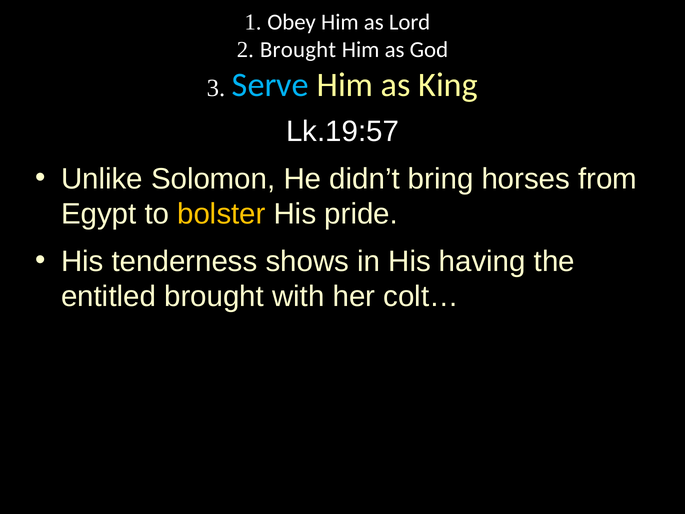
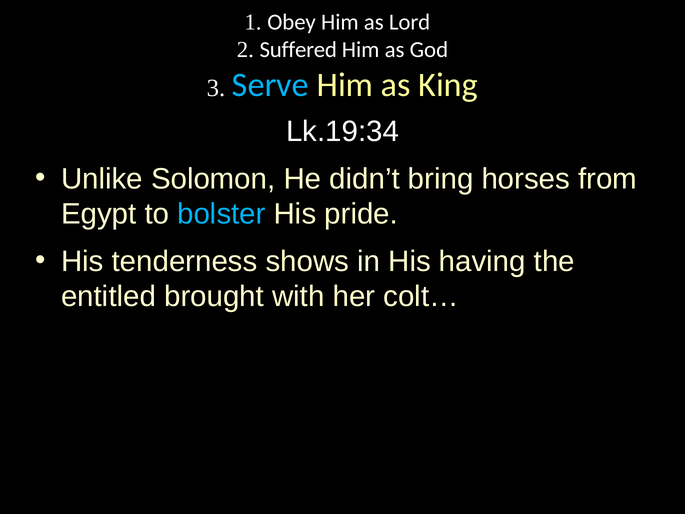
2 Brought: Brought -> Suffered
Lk.19:57: Lk.19:57 -> Lk.19:34
bolster colour: yellow -> light blue
